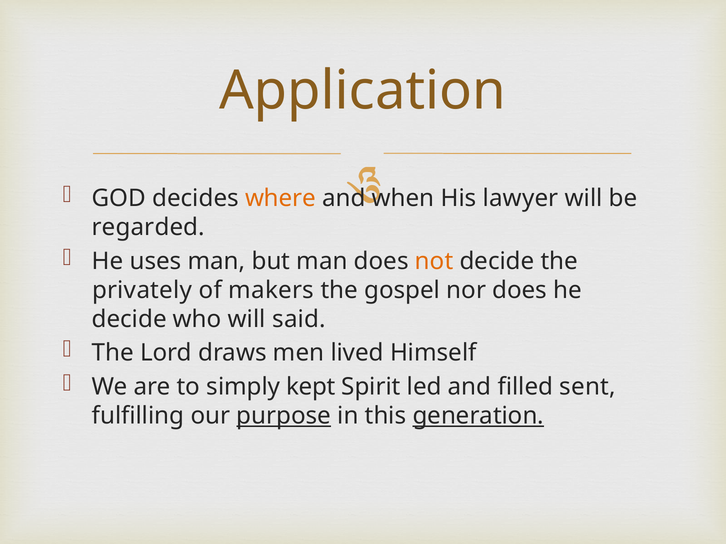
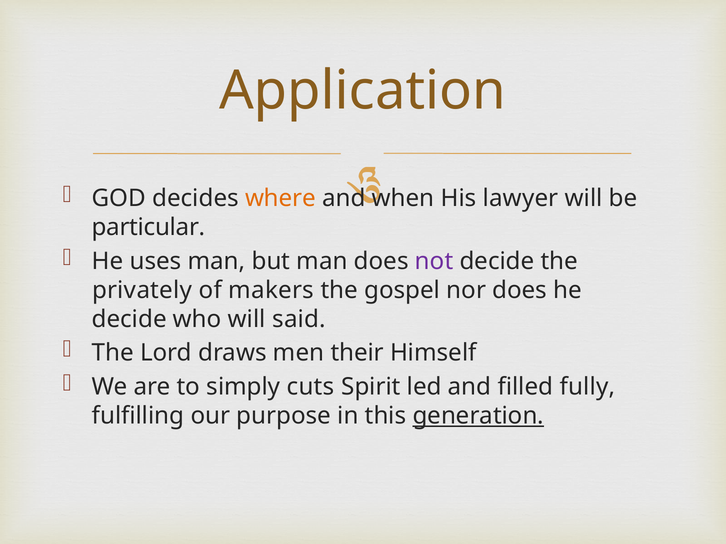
regarded: regarded -> particular
not colour: orange -> purple
lived: lived -> their
kept: kept -> cuts
sent: sent -> fully
purpose underline: present -> none
